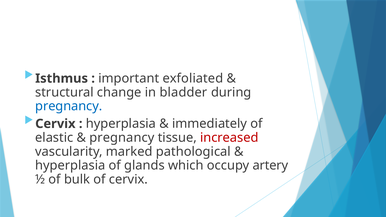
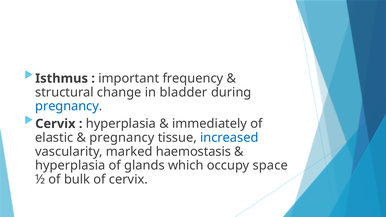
exfoliated: exfoliated -> frequency
increased colour: red -> blue
pathological: pathological -> haemostasis
artery: artery -> space
